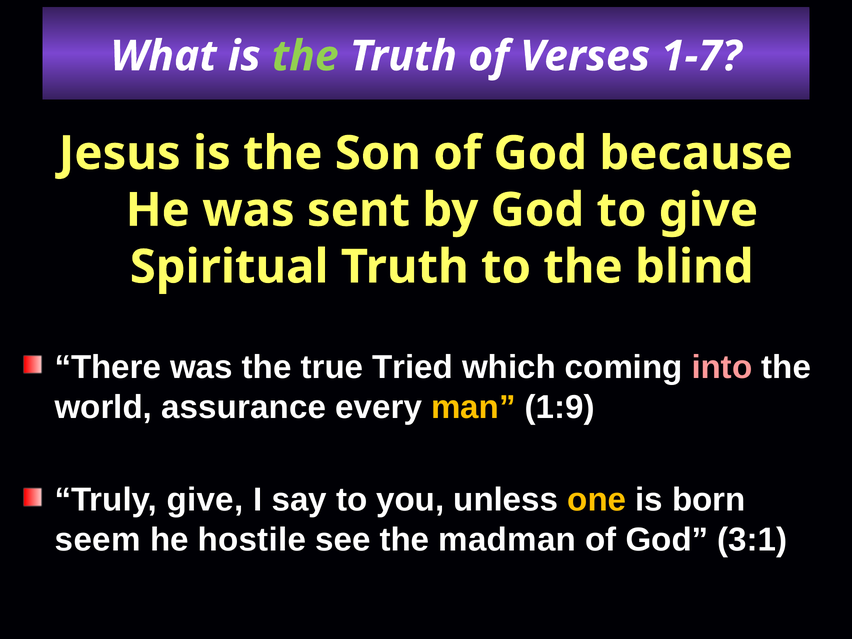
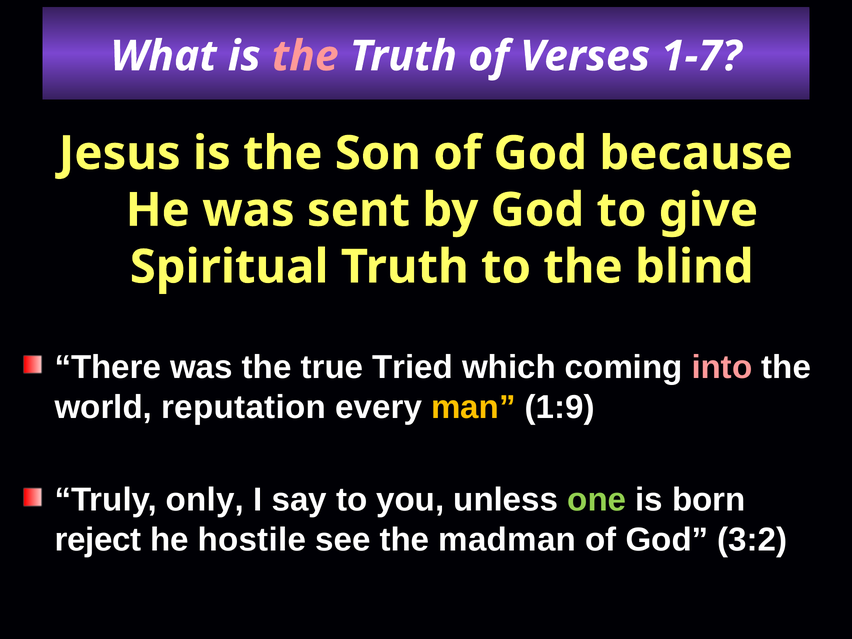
the at (305, 56) colour: light green -> pink
assurance: assurance -> reputation
Truly give: give -> only
one colour: yellow -> light green
seem: seem -> reject
3:1: 3:1 -> 3:2
